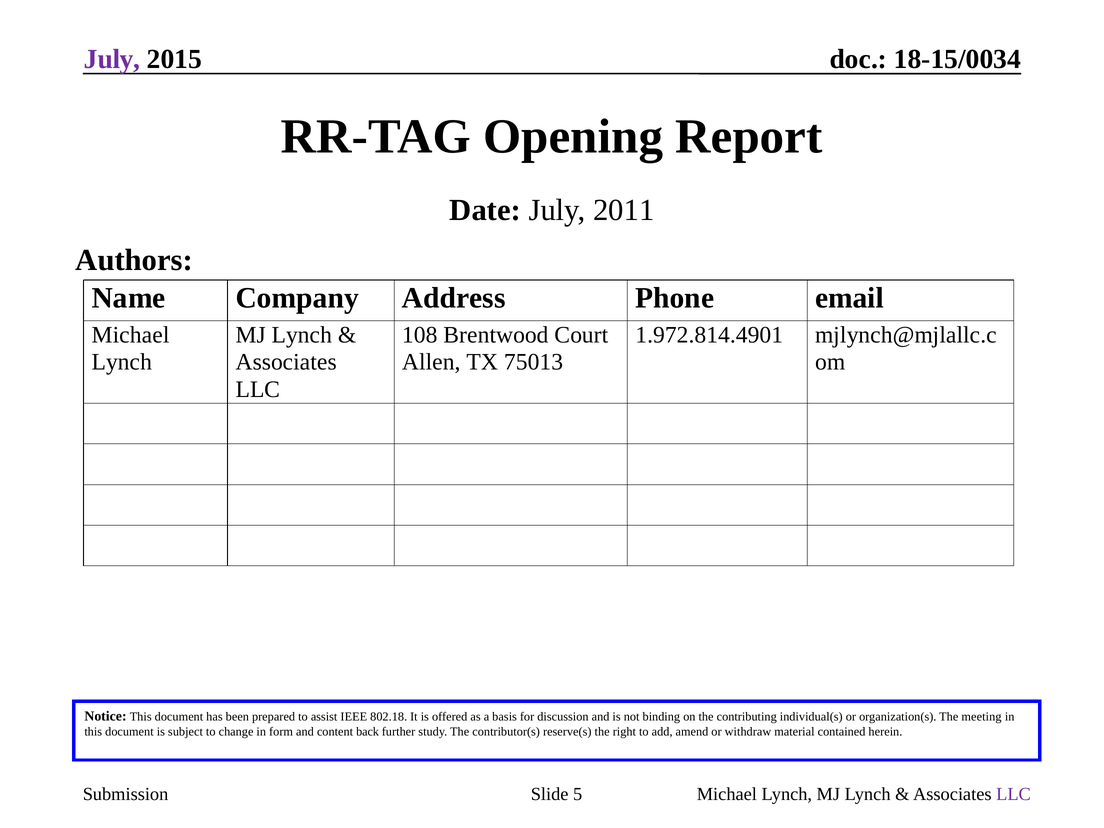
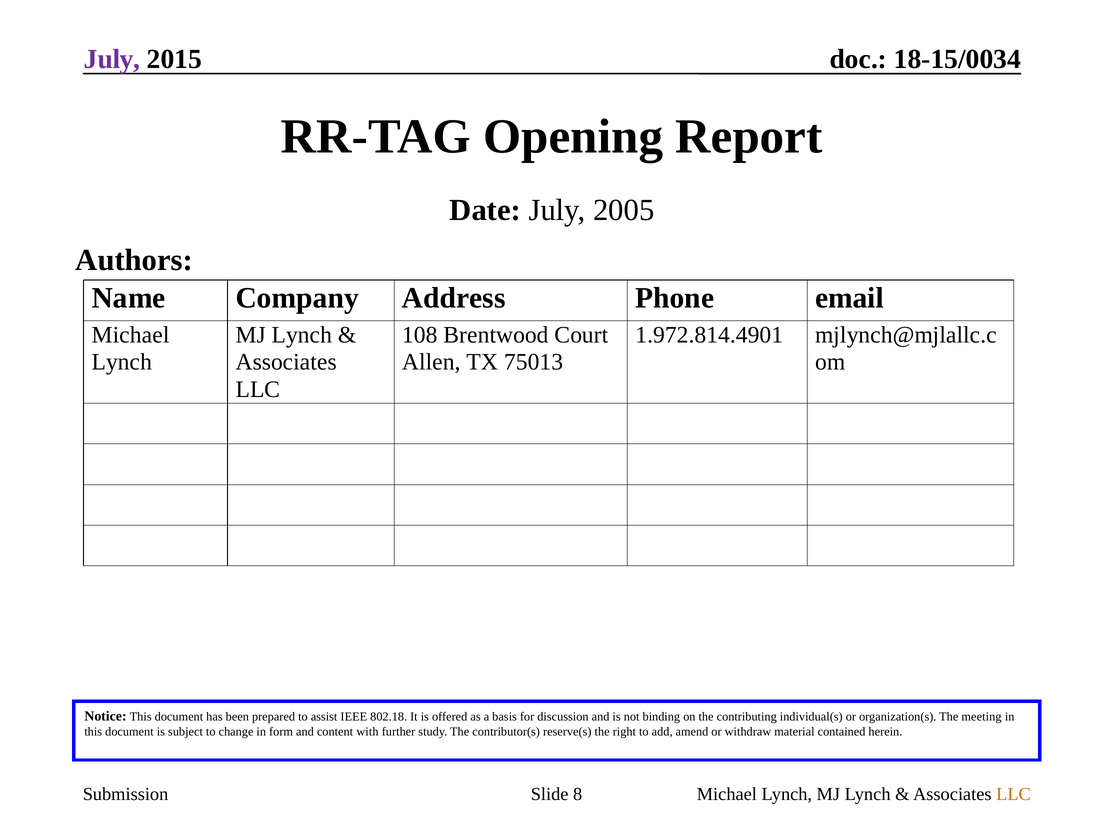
2011: 2011 -> 2005
back: back -> with
5: 5 -> 8
LLC at (1014, 794) colour: purple -> orange
